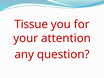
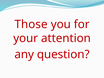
Tissue: Tissue -> Those
